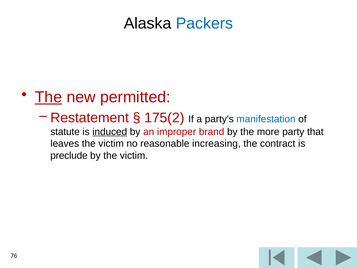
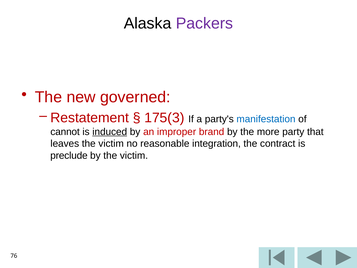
Packers colour: blue -> purple
The at (48, 97) underline: present -> none
permitted: permitted -> governed
175(2: 175(2 -> 175(3
statute: statute -> cannot
increasing: increasing -> integration
